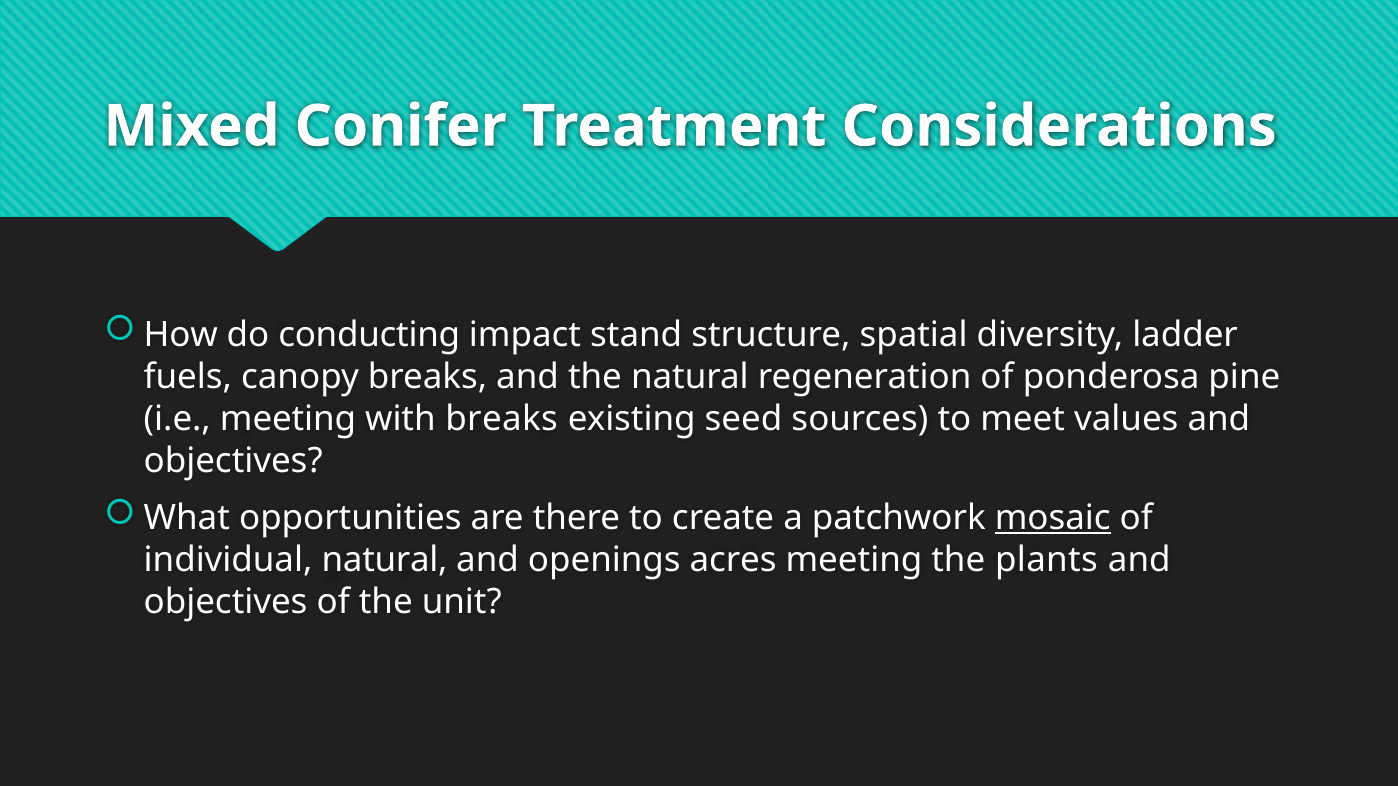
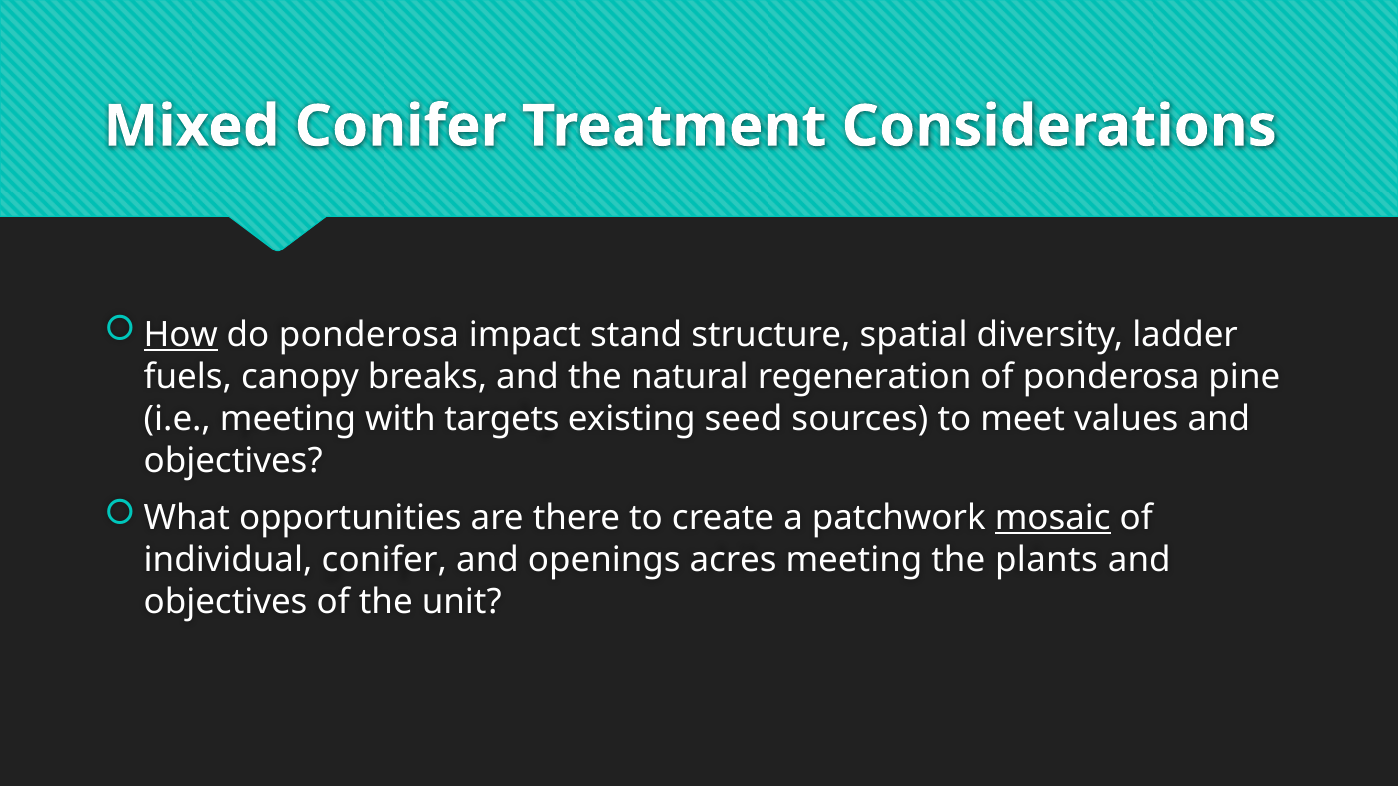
How underline: none -> present
do conducting: conducting -> ponderosa
with breaks: breaks -> targets
individual natural: natural -> conifer
